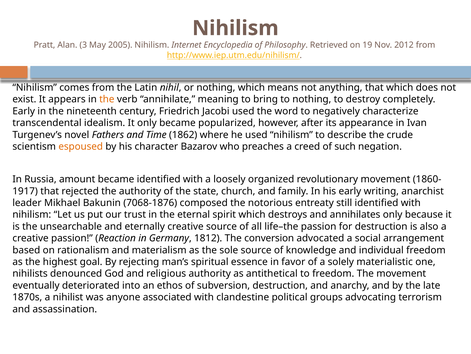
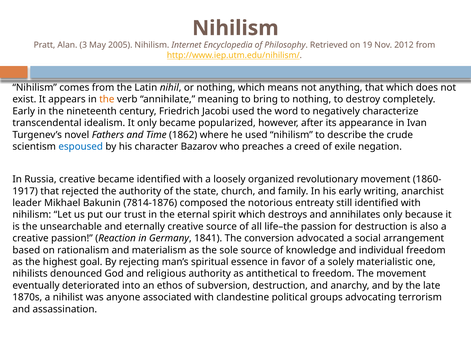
espoused colour: orange -> blue
such: such -> exile
Russia amount: amount -> creative
7068-1876: 7068-1876 -> 7814-1876
1812: 1812 -> 1841
